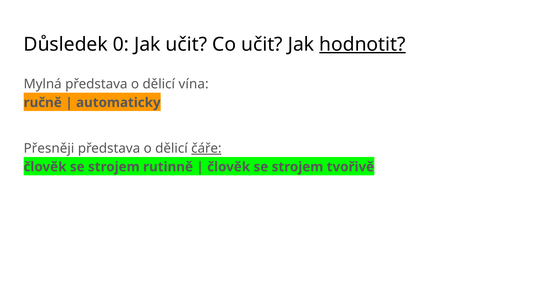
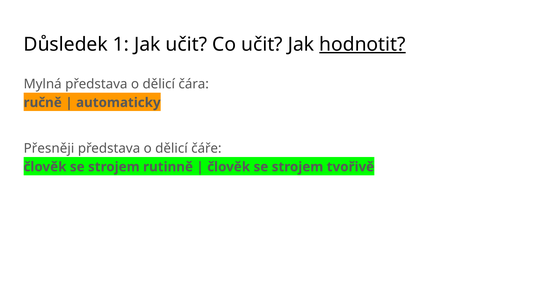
0: 0 -> 1
vína: vína -> čára
čáře underline: present -> none
